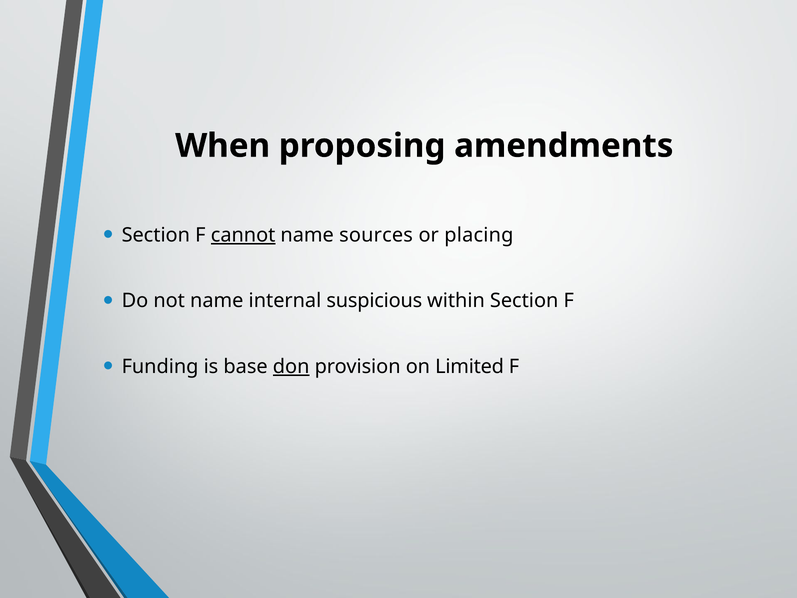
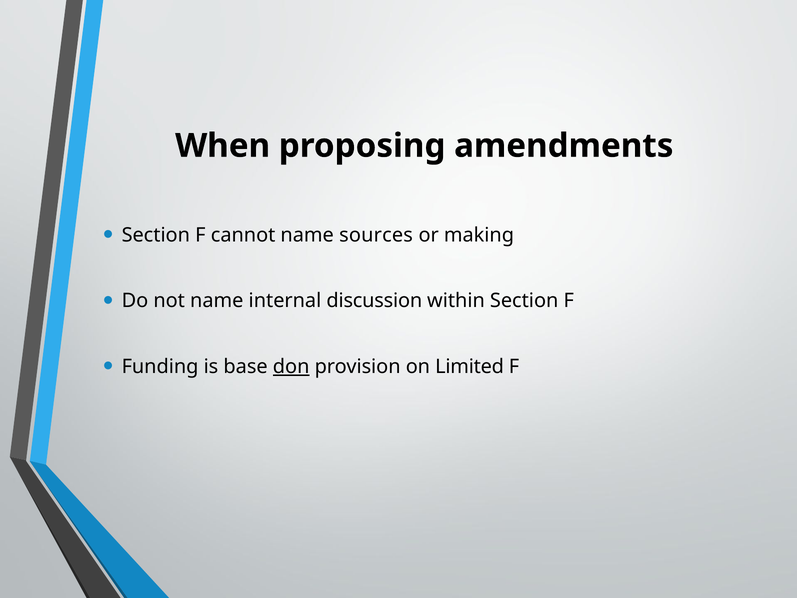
cannot underline: present -> none
placing: placing -> making
suspicious: suspicious -> discussion
